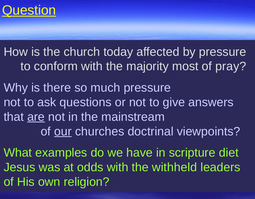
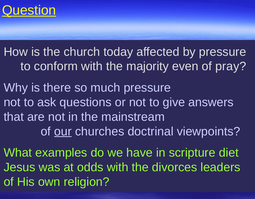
most: most -> even
are underline: present -> none
withheld: withheld -> divorces
